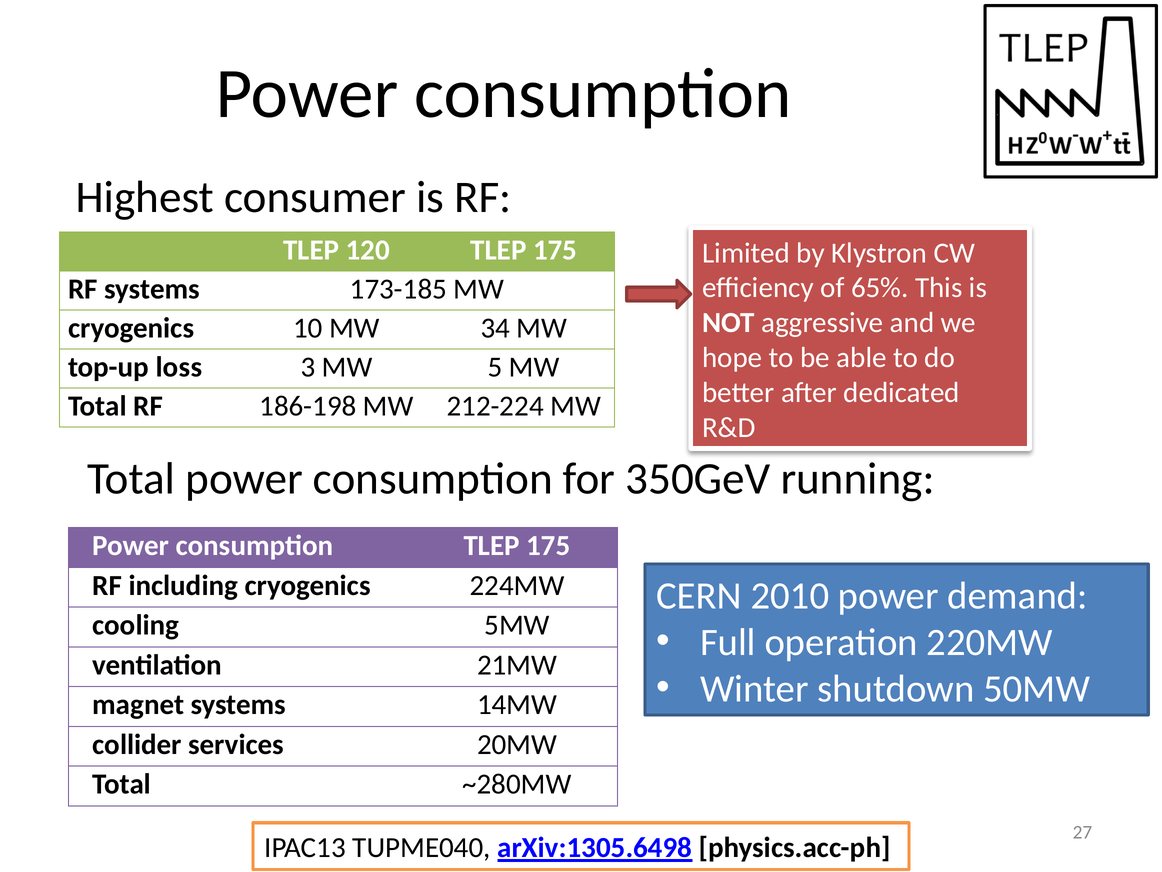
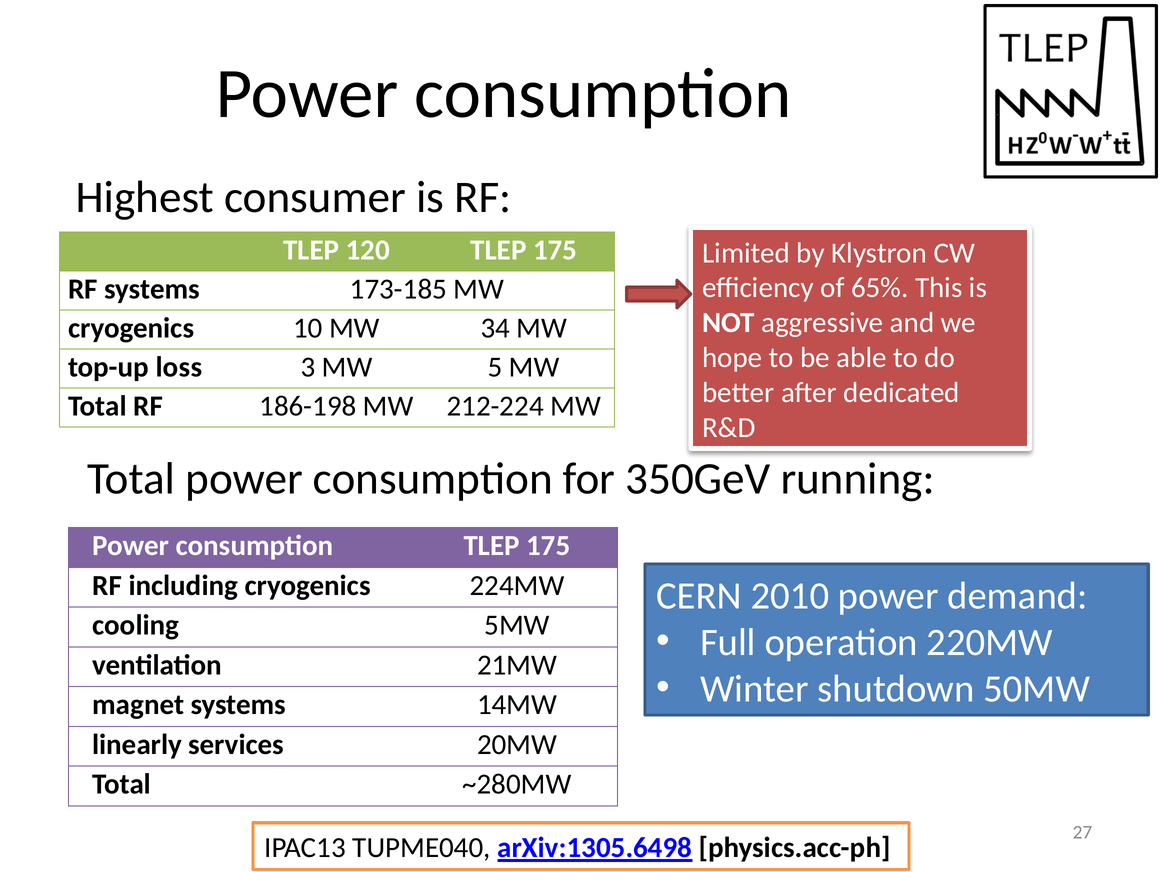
collider: collider -> linearly
